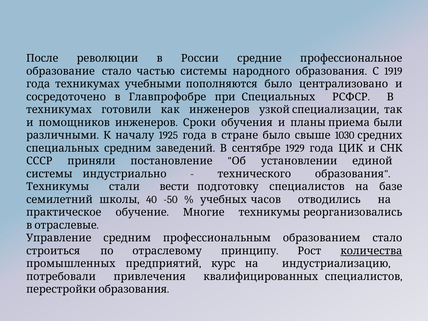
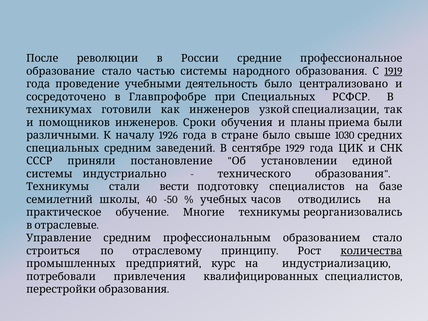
1919 underline: none -> present
года техникумах: техникумах -> проведение
пополняются: пополняются -> деятельность
1925: 1925 -> 1926
